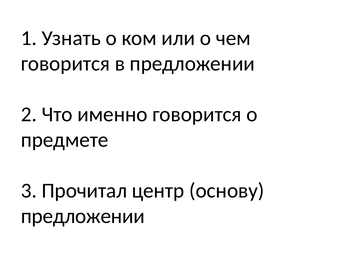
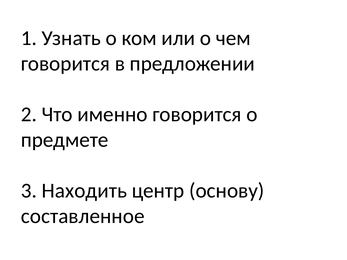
Прочитал: Прочитал -> Находить
предложении at (83, 216): предложении -> составленное
